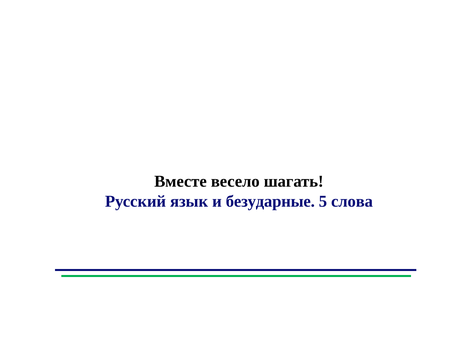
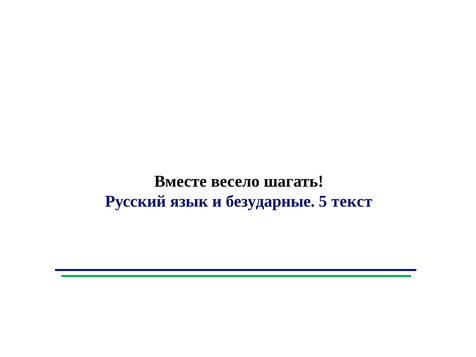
слова: слова -> текст
